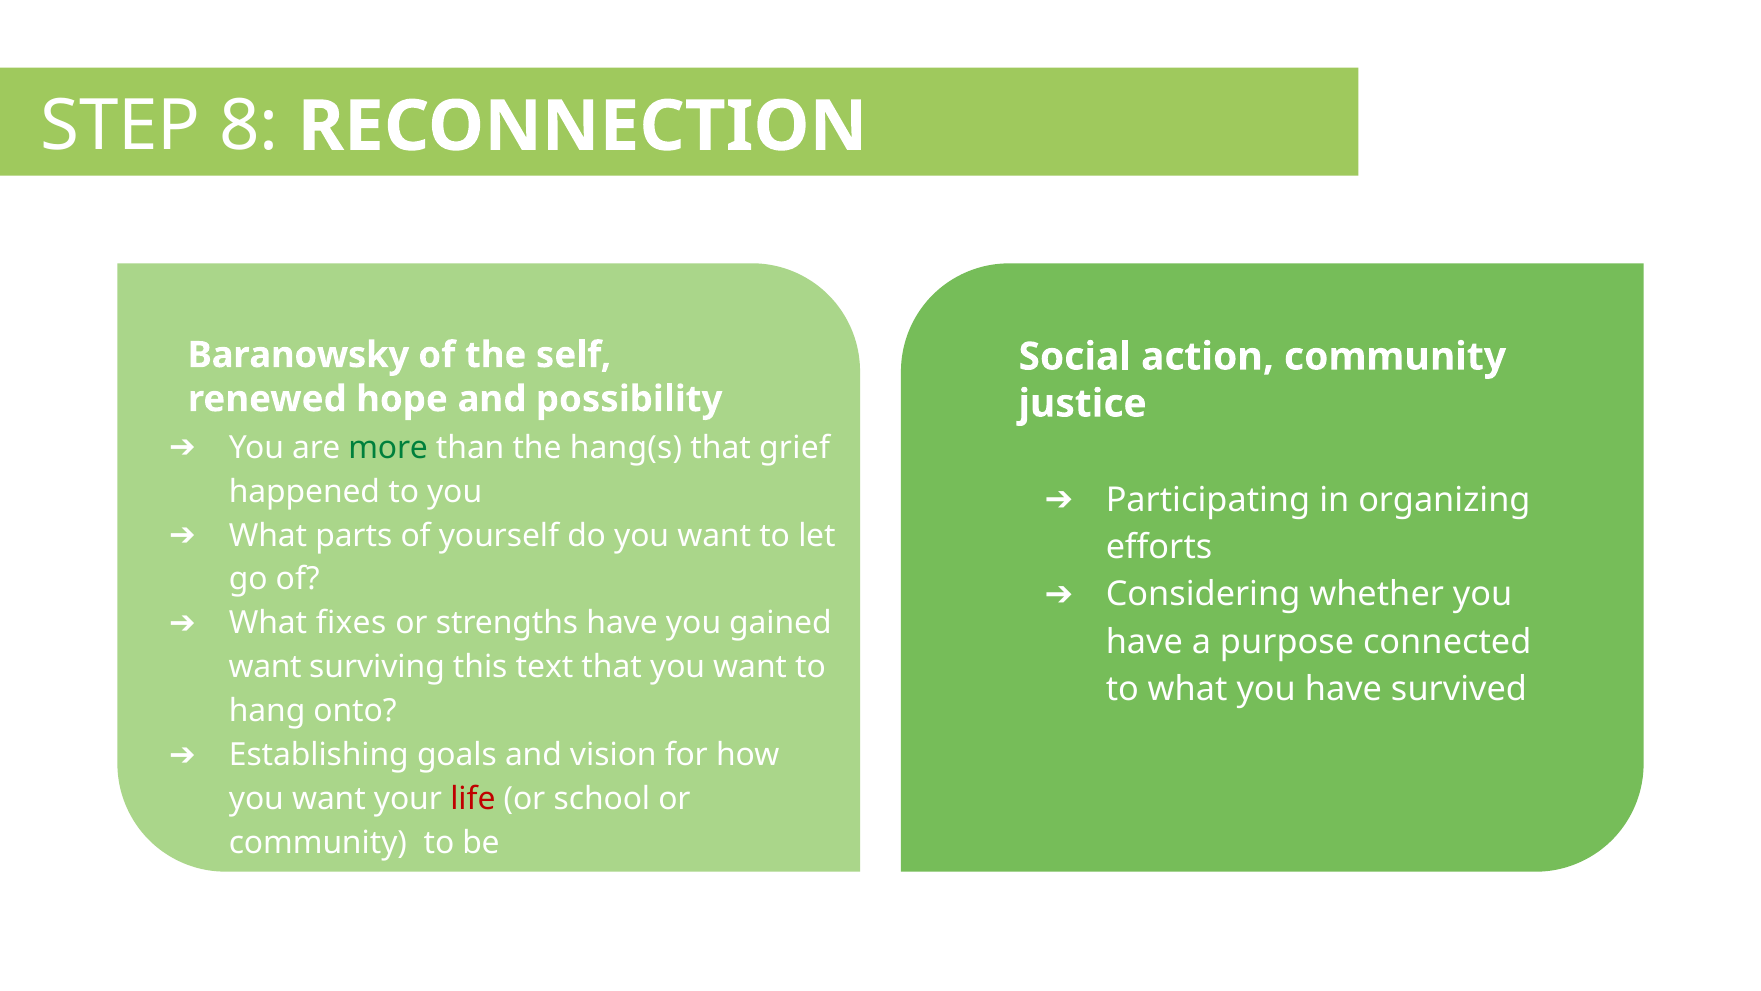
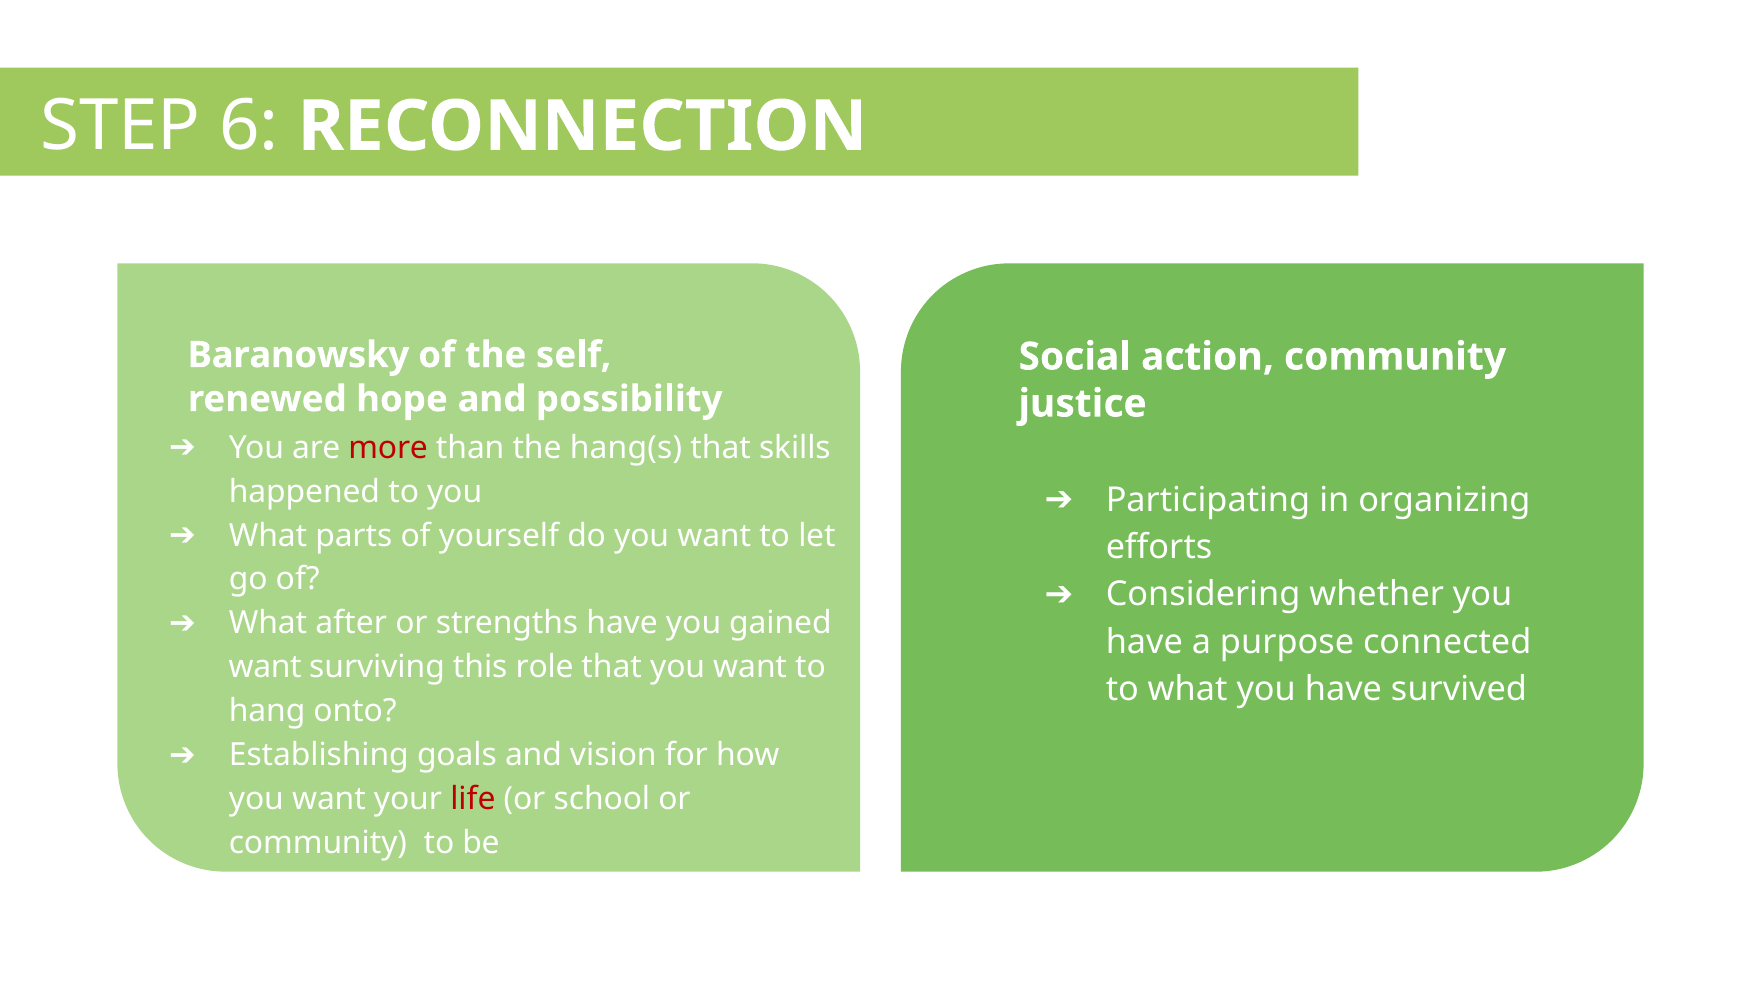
8: 8 -> 6
more colour: green -> red
grief: grief -> skills
fixes: fixes -> after
text: text -> role
